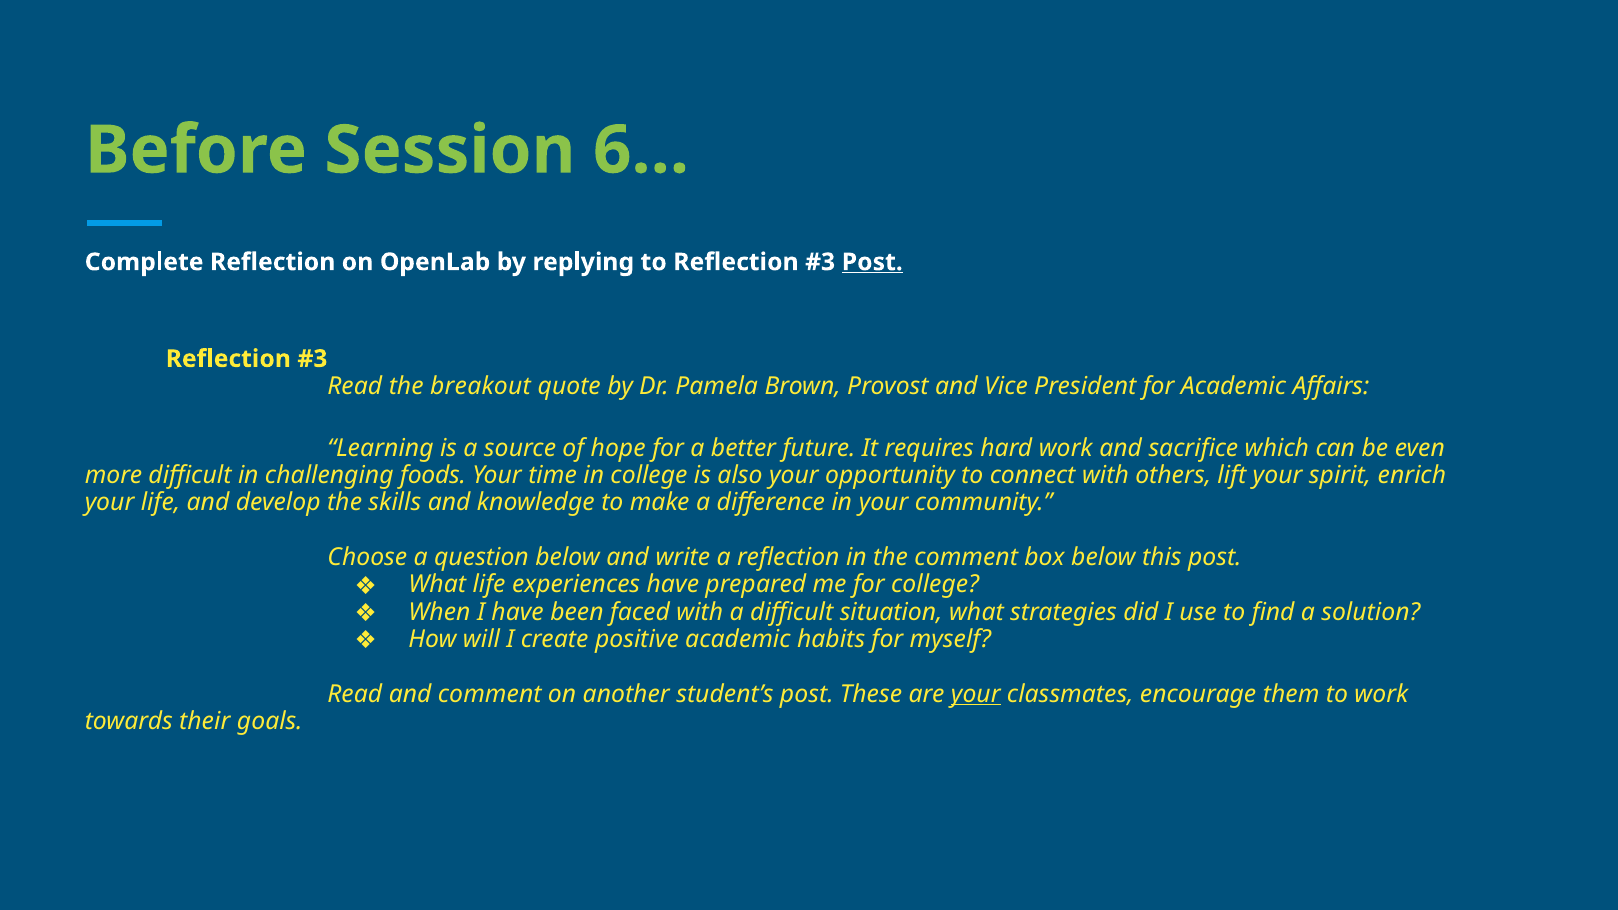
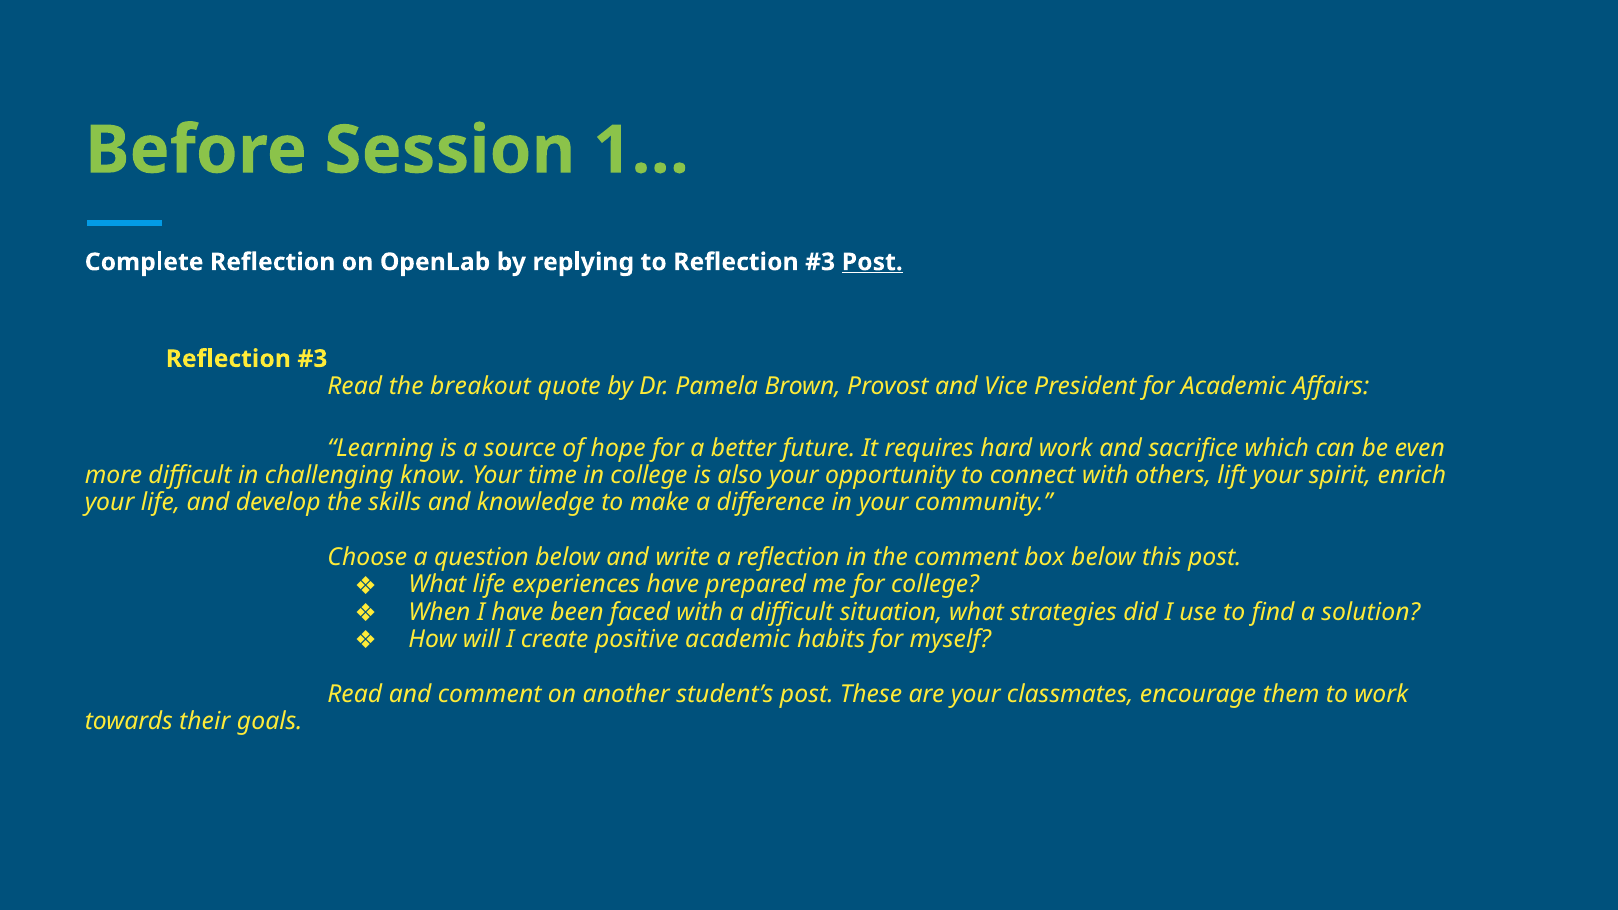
6…: 6… -> 1…
foods: foods -> know
your at (976, 694) underline: present -> none
